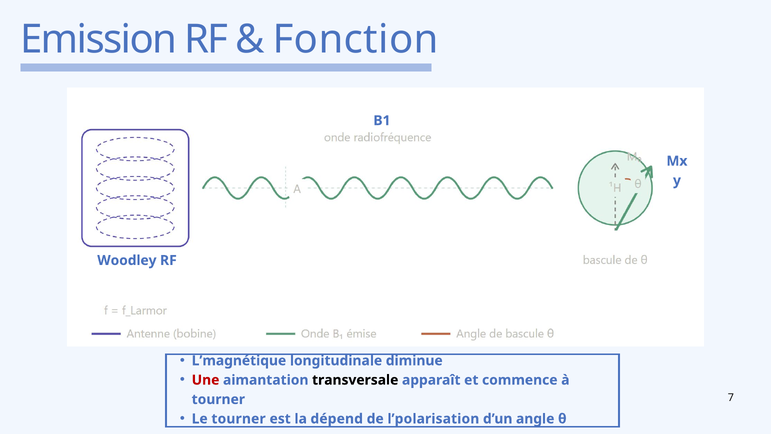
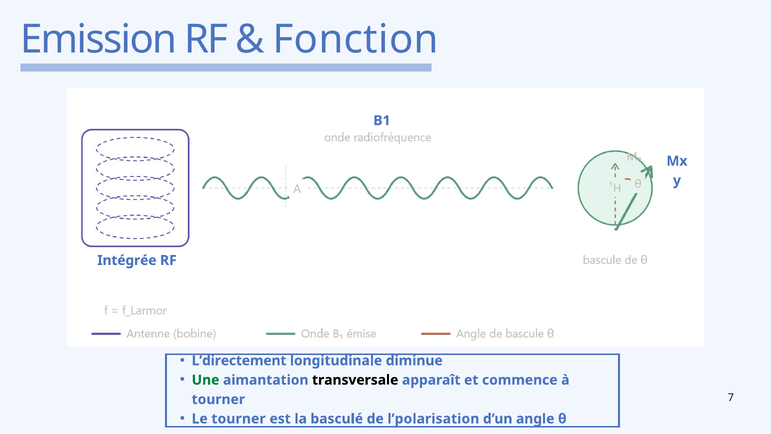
Woodley: Woodley -> Intégrée
L’magnétique: L’magnétique -> L’directement
Une colour: red -> green
dépend: dépend -> basculé
